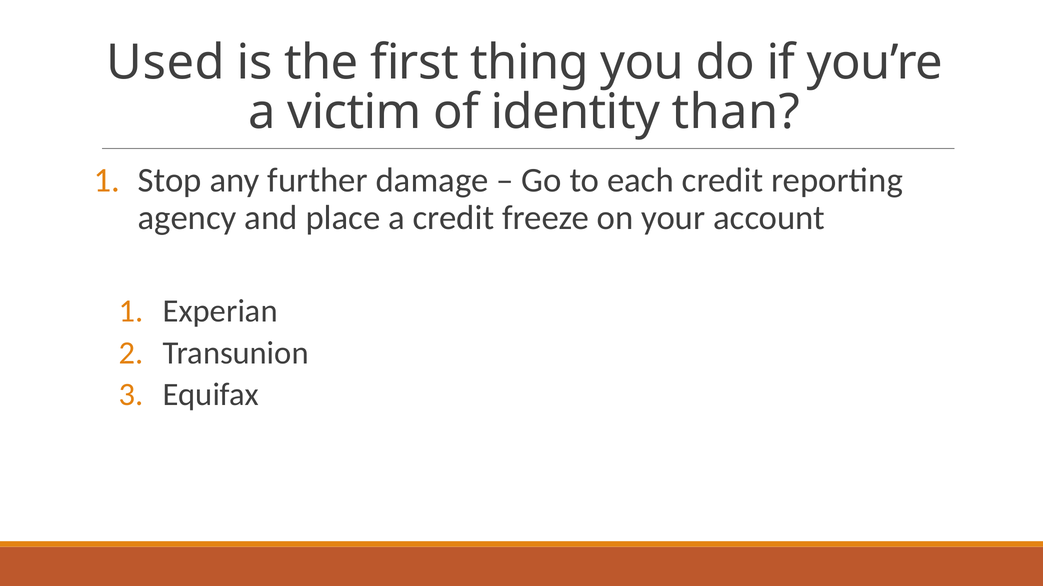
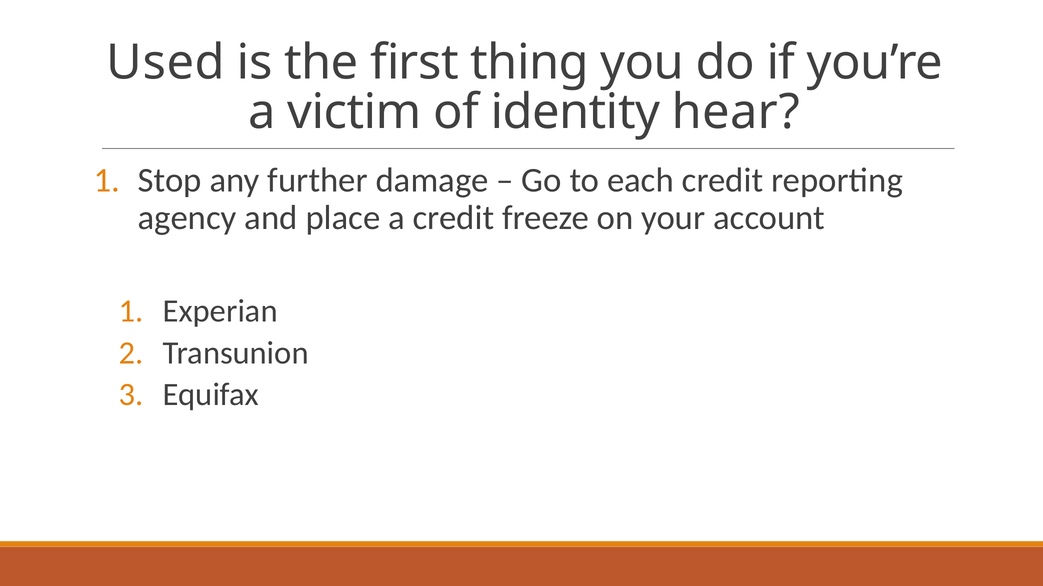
than: than -> hear
